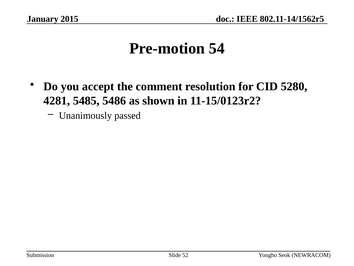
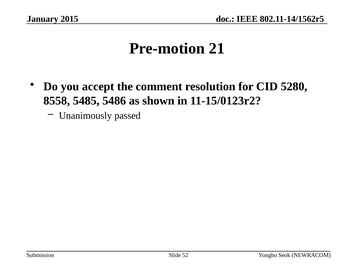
54: 54 -> 21
4281: 4281 -> 8558
